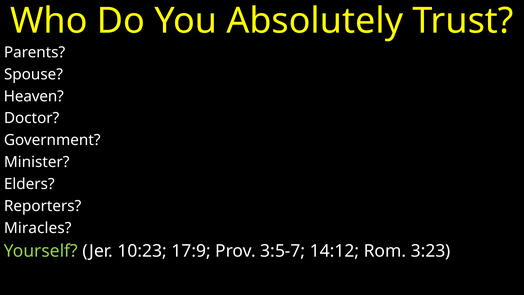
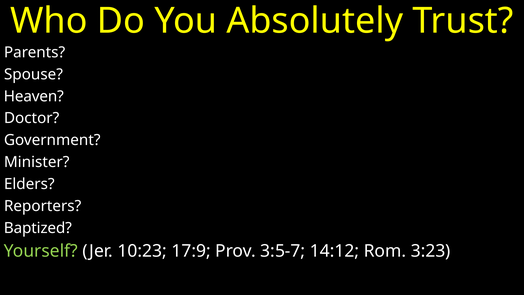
Miracles: Miracles -> Baptized
